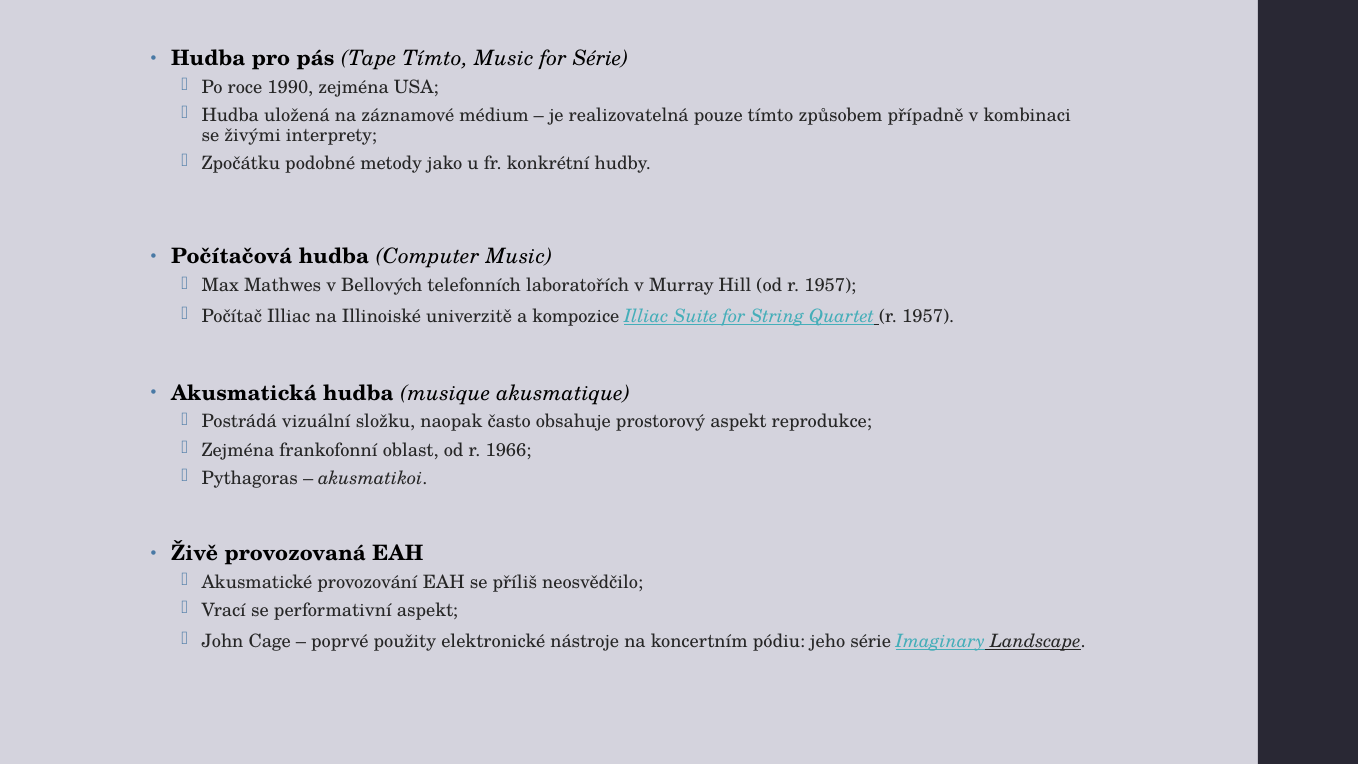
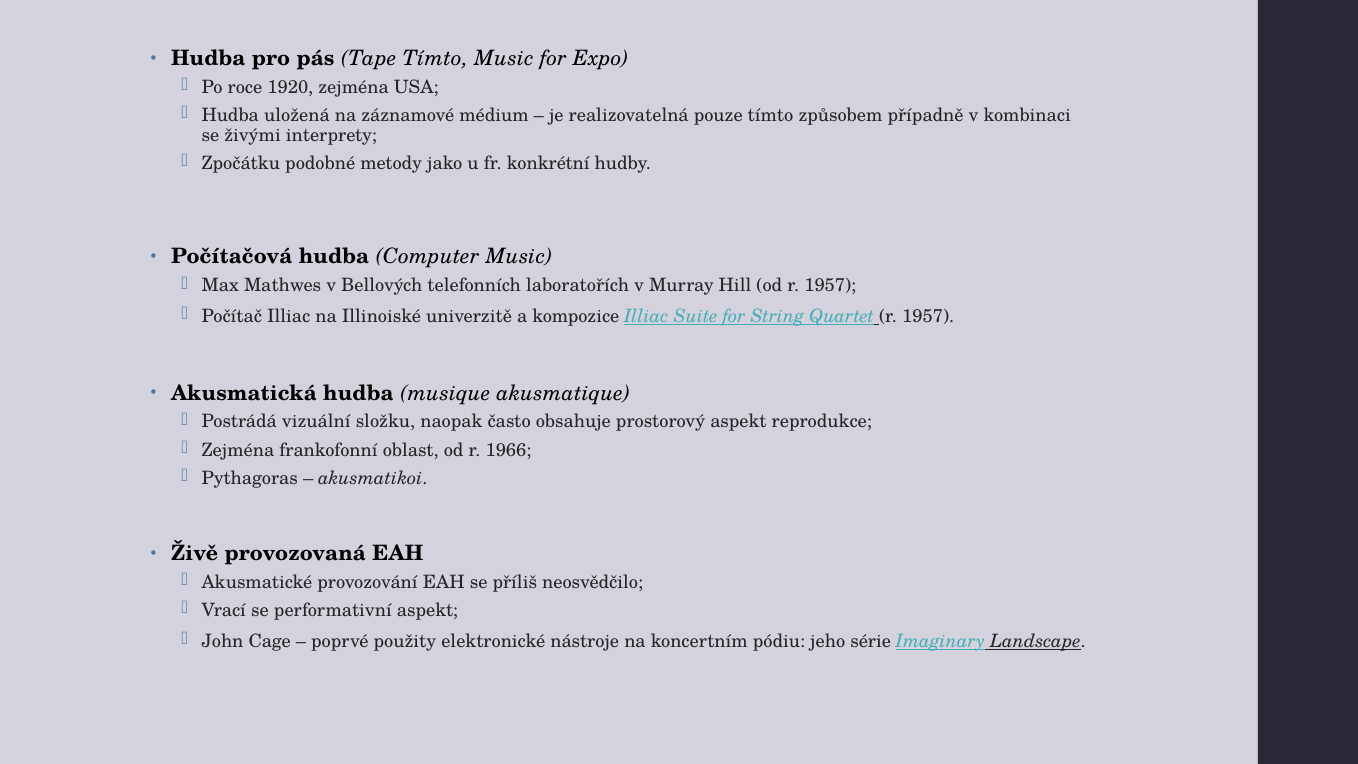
for Série: Série -> Expo
1990: 1990 -> 1920
